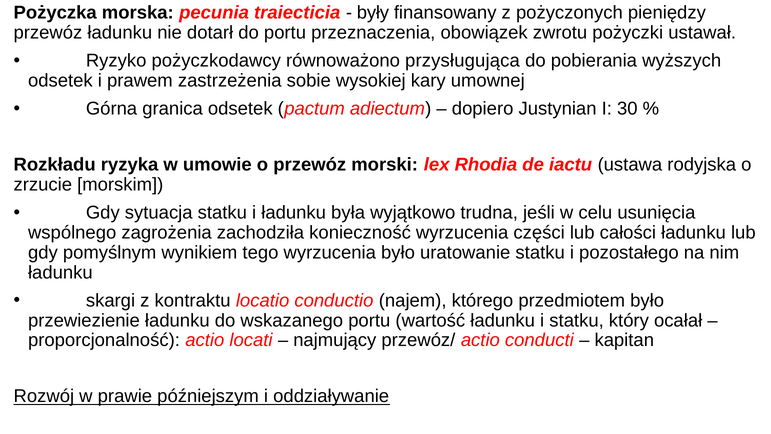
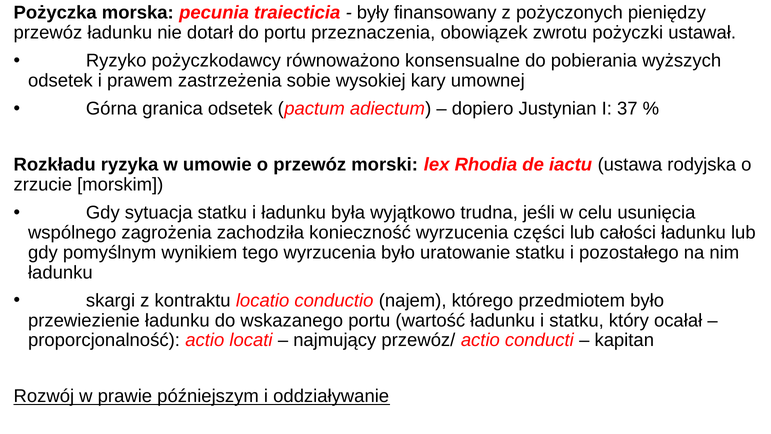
przysługująca: przysługująca -> konsensualne
30: 30 -> 37
